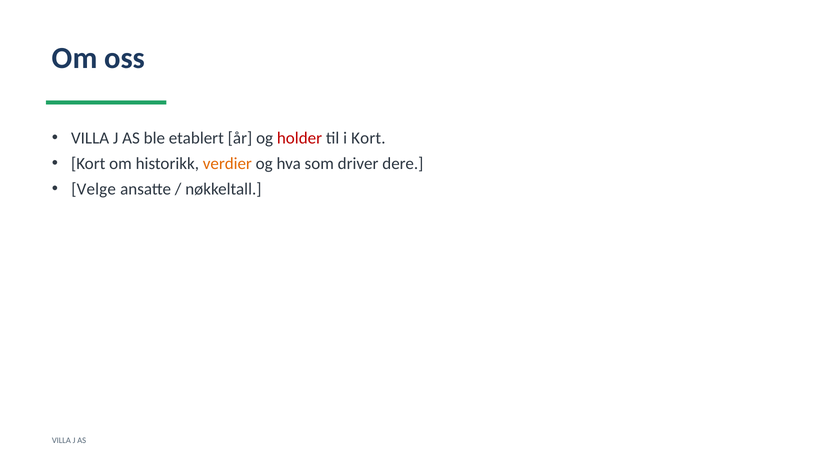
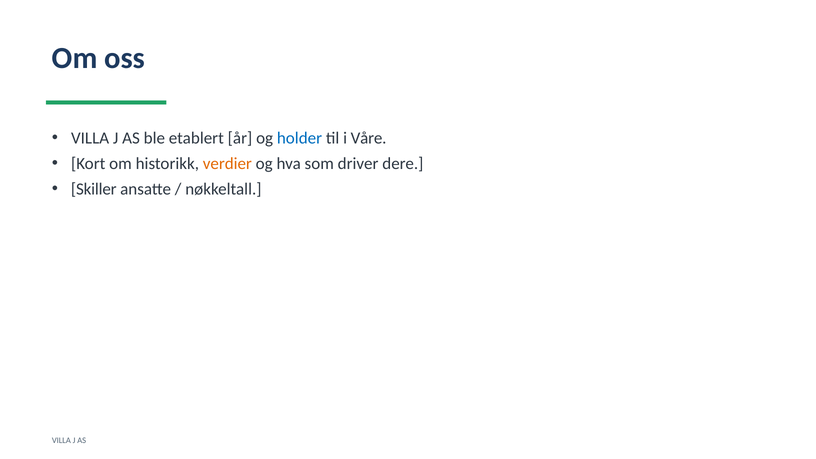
holder colour: red -> blue
i Kort: Kort -> Våre
Velge: Velge -> Skiller
